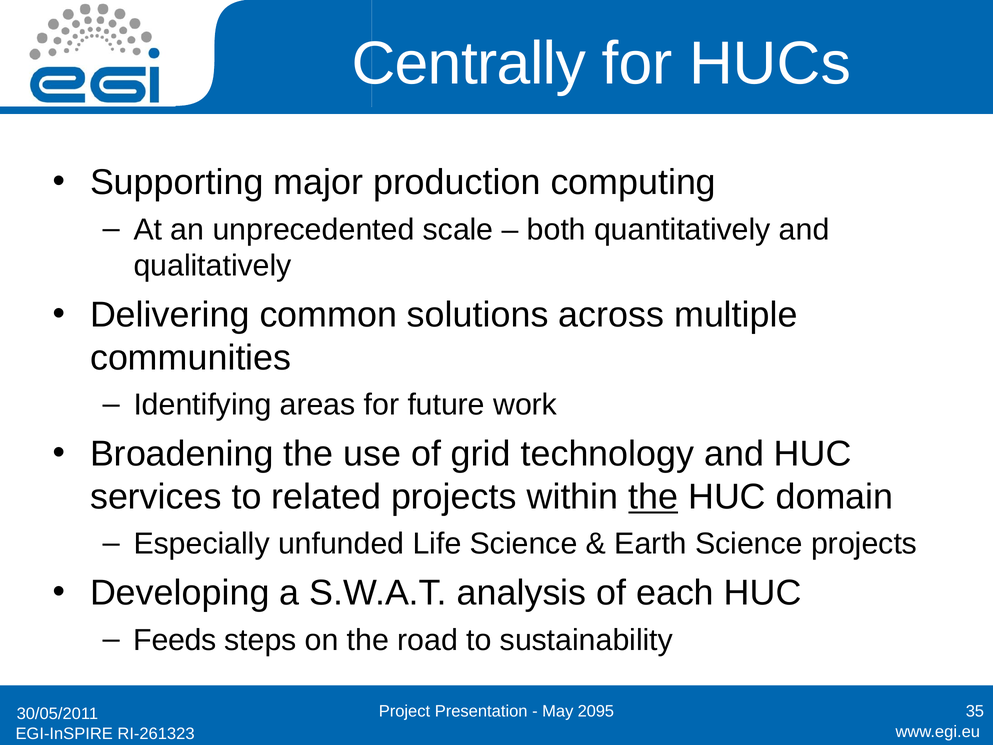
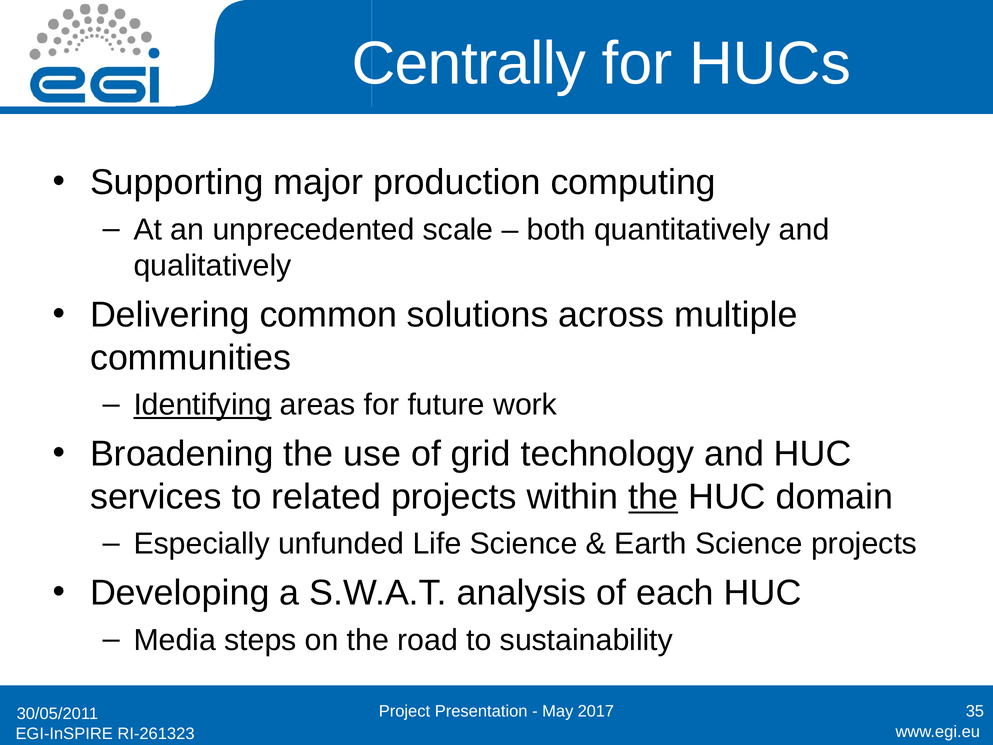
Identifying underline: none -> present
Feeds: Feeds -> Media
2095: 2095 -> 2017
